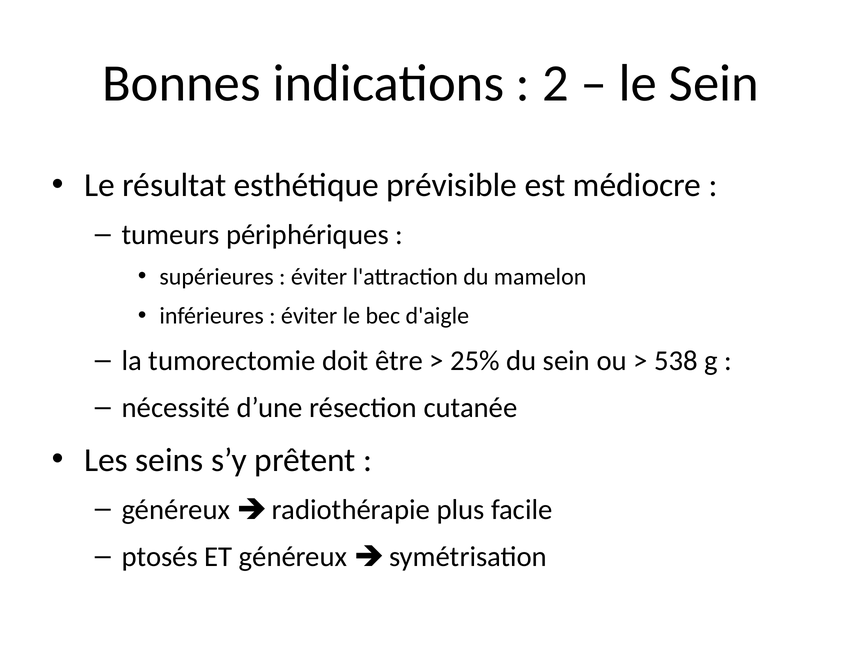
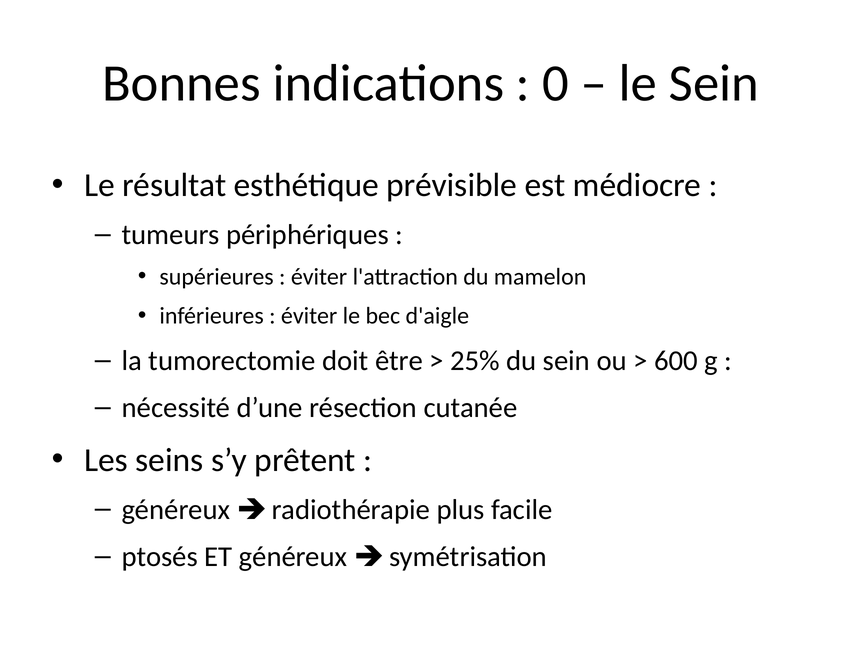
2: 2 -> 0
538: 538 -> 600
